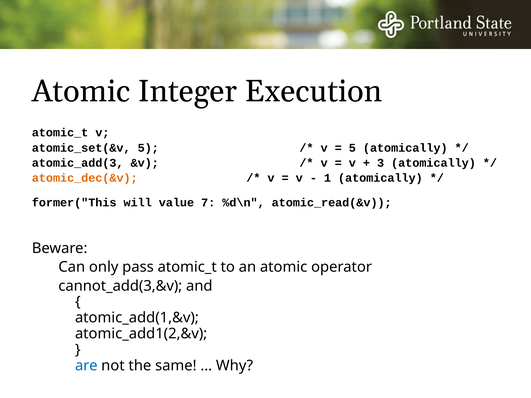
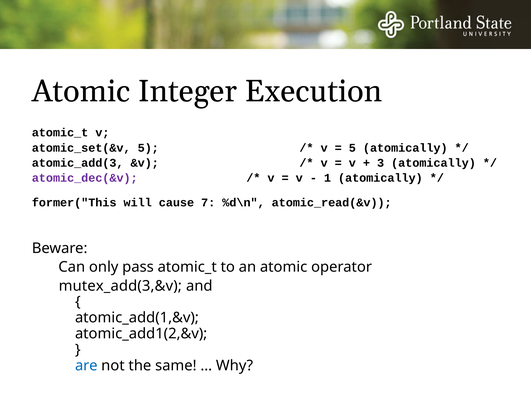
atomic_dec(&v colour: orange -> purple
value: value -> cause
cannot_add(3,&v: cannot_add(3,&v -> mutex_add(3,&v
